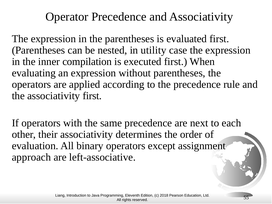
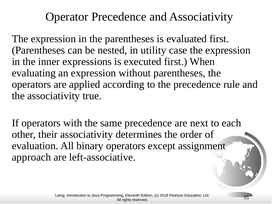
compilation: compilation -> expressions
associativity first: first -> true
